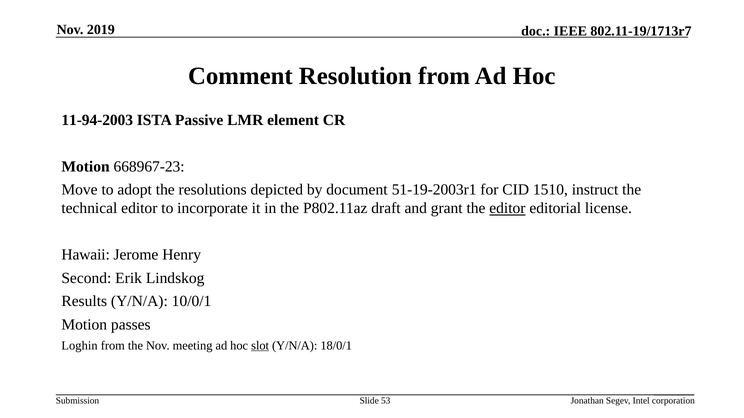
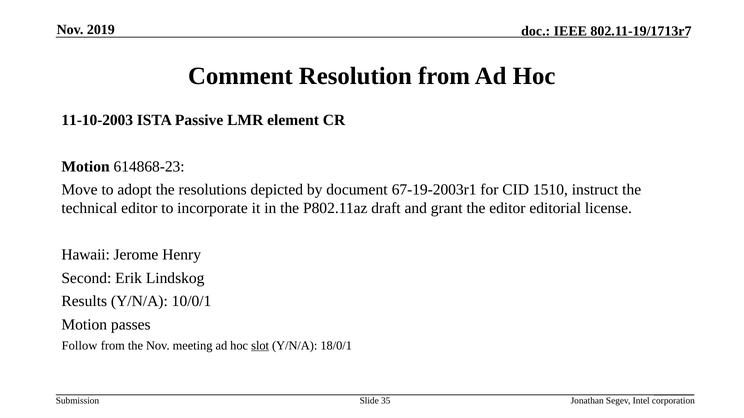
11-94-2003: 11-94-2003 -> 11-10-2003
668967-23: 668967-23 -> 614868-23
51-19-2003r1: 51-19-2003r1 -> 67-19-2003r1
editor at (507, 208) underline: present -> none
Loghin: Loghin -> Follow
53: 53 -> 35
